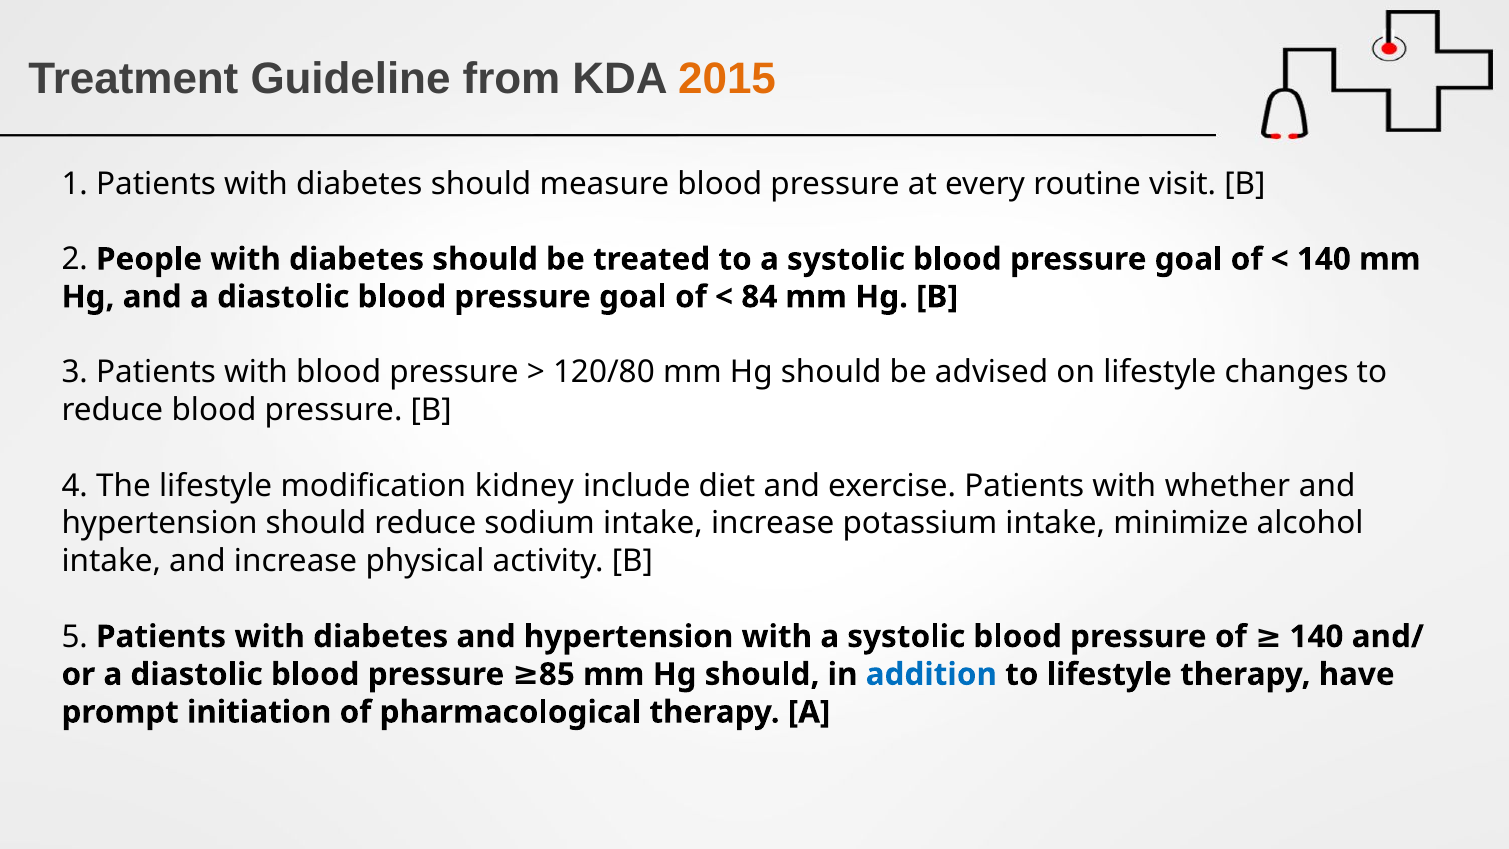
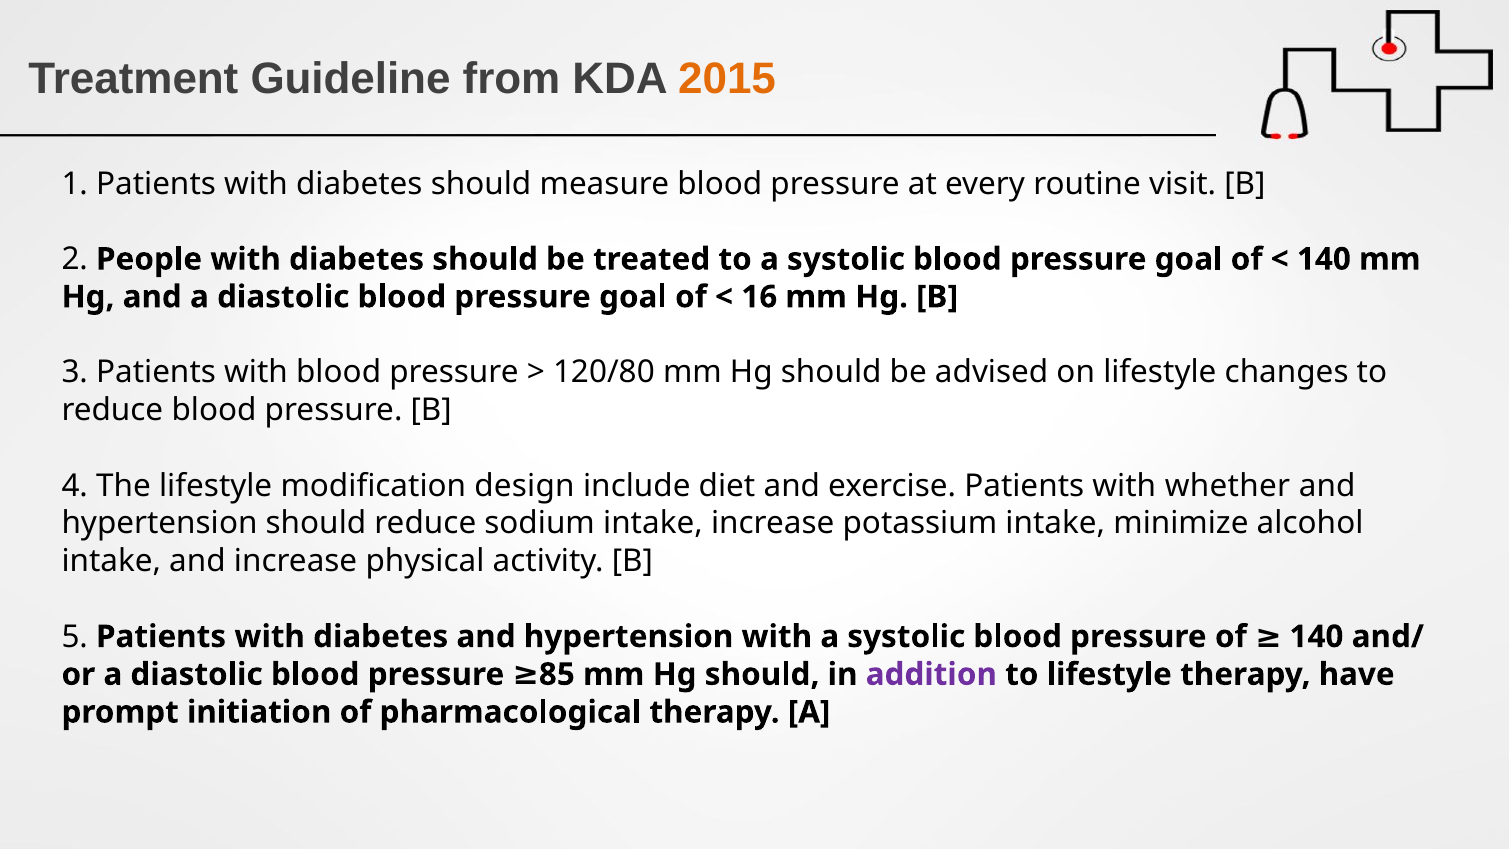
84: 84 -> 16
kidney: kidney -> design
addition colour: blue -> purple
